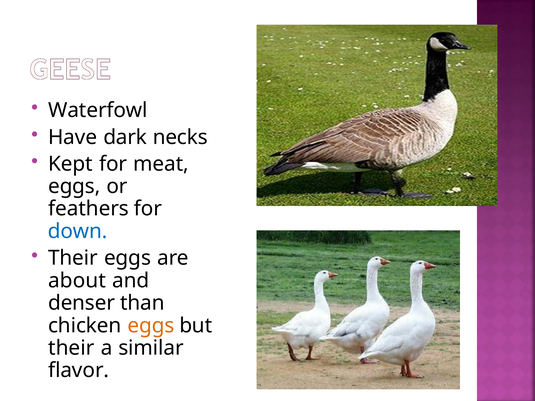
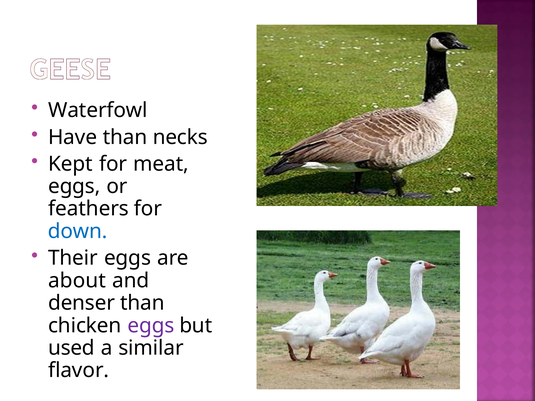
Have dark: dark -> than
eggs at (151, 326) colour: orange -> purple
their at (71, 348): their -> used
